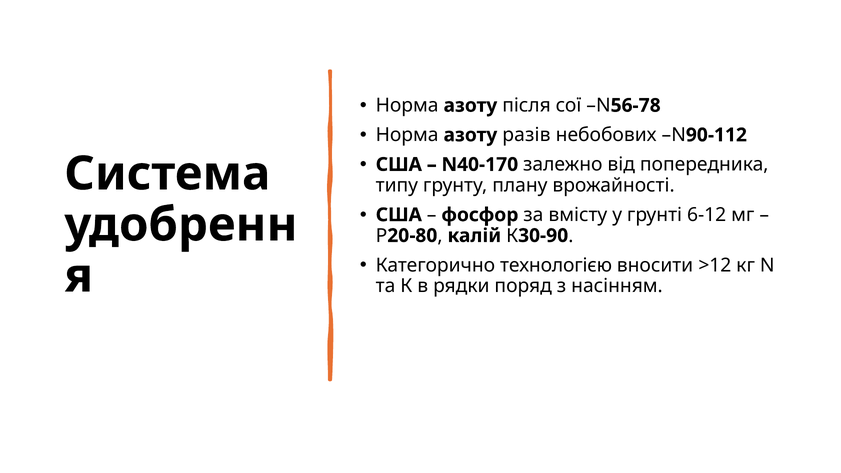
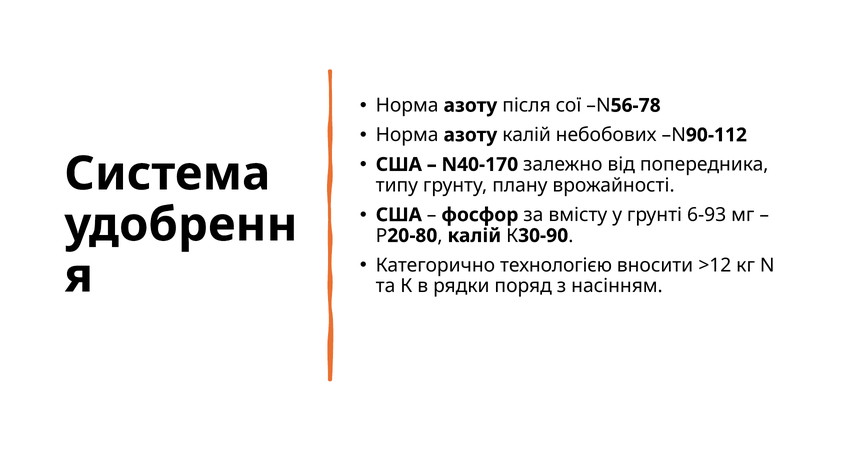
азоту разів: разів -> калій
6-12: 6-12 -> 6-93
